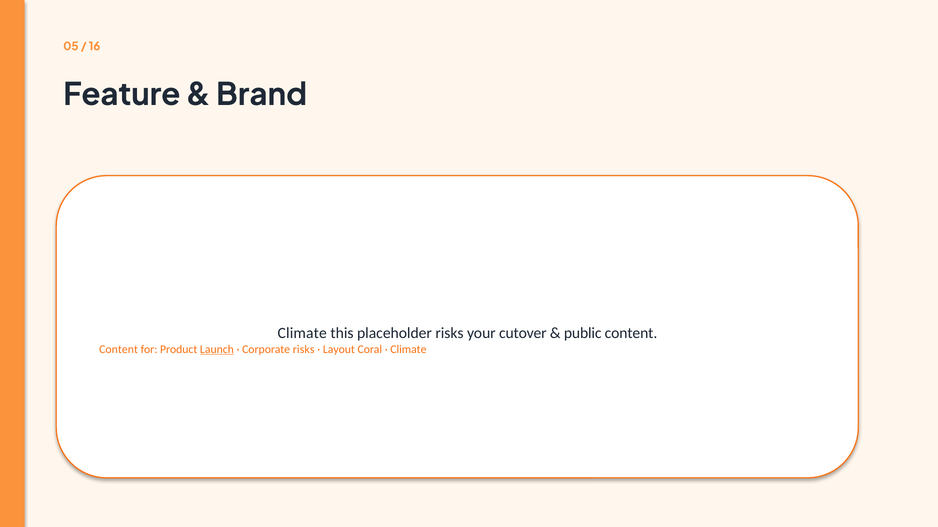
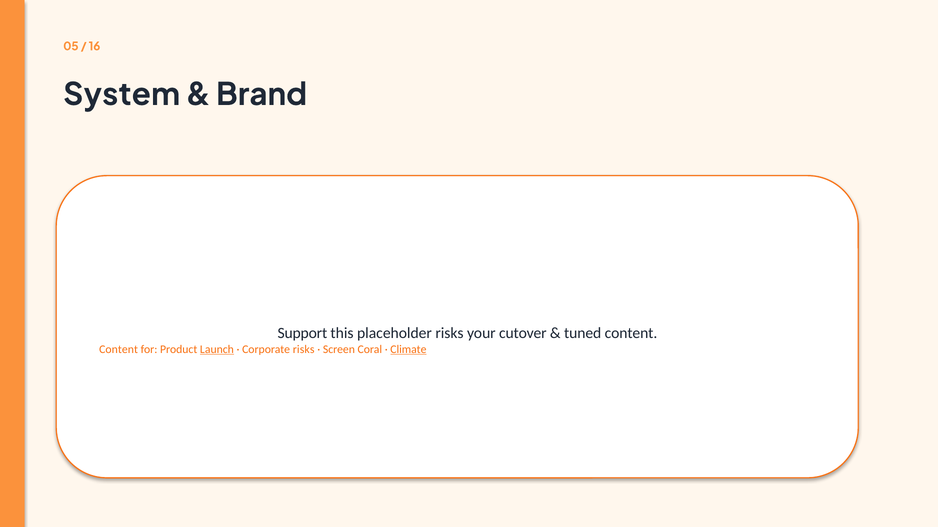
Feature: Feature -> System
Climate at (302, 333): Climate -> Support
public: public -> tuned
Layout: Layout -> Screen
Climate at (408, 350) underline: none -> present
